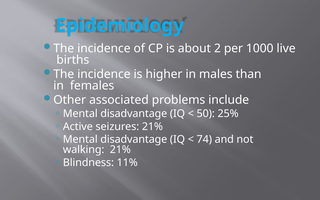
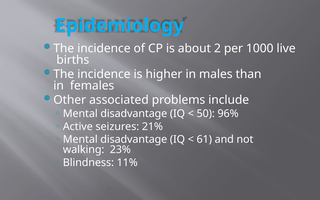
25%: 25% -> 96%
74: 74 -> 61
walking 21%: 21% -> 23%
